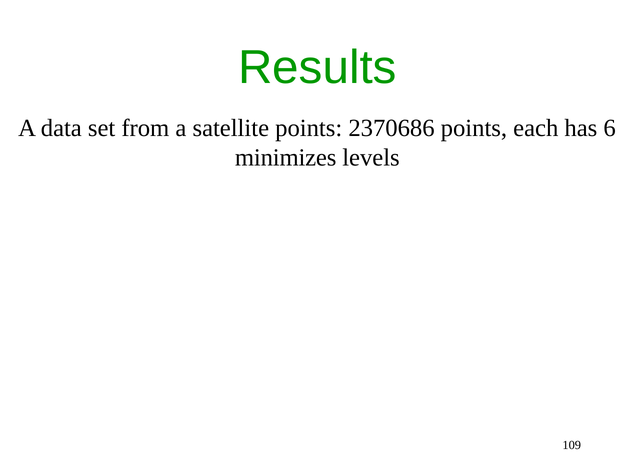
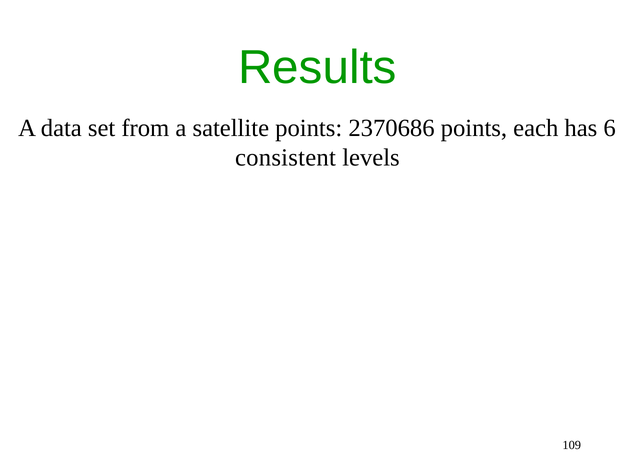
minimizes: minimizes -> consistent
